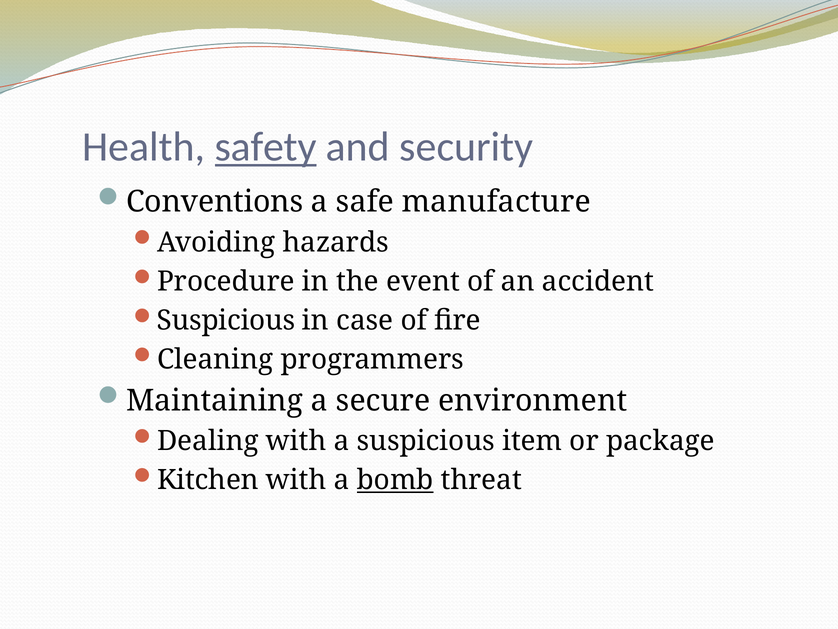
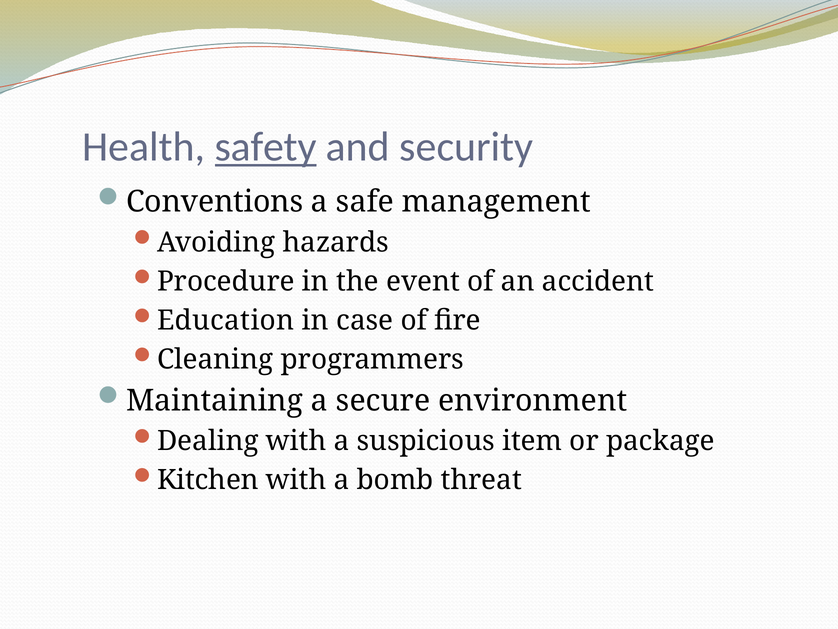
manufacture: manufacture -> management
Suspicious at (226, 320): Suspicious -> Education
bomb underline: present -> none
